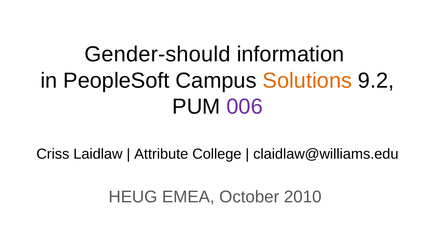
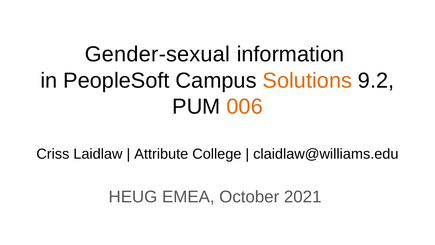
Gender-should: Gender-should -> Gender-sexual
006 colour: purple -> orange
2010: 2010 -> 2021
